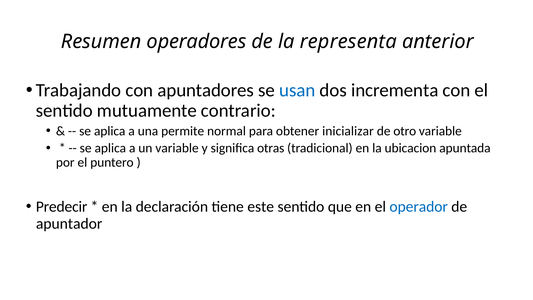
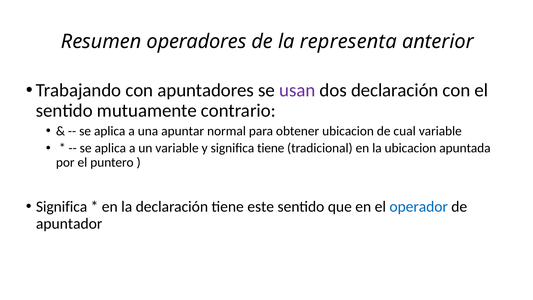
usan colour: blue -> purple
dos incrementa: incrementa -> declaración
permite: permite -> apuntar
obtener inicializar: inicializar -> ubicacion
otro: otro -> cual
significa otras: otras -> tiene
Predecir at (62, 207): Predecir -> Significa
